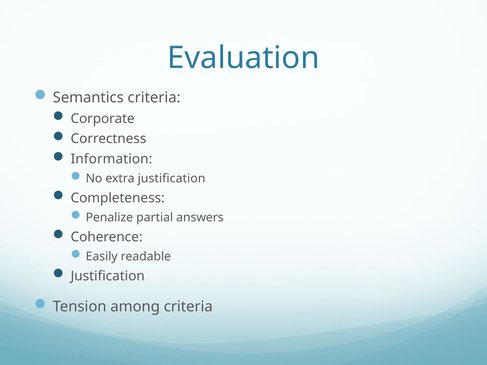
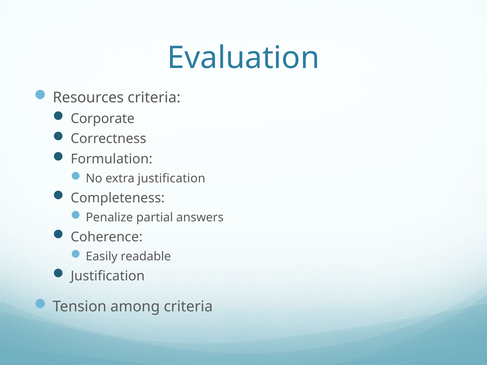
Semantics: Semantics -> Resources
Information: Information -> Formulation
